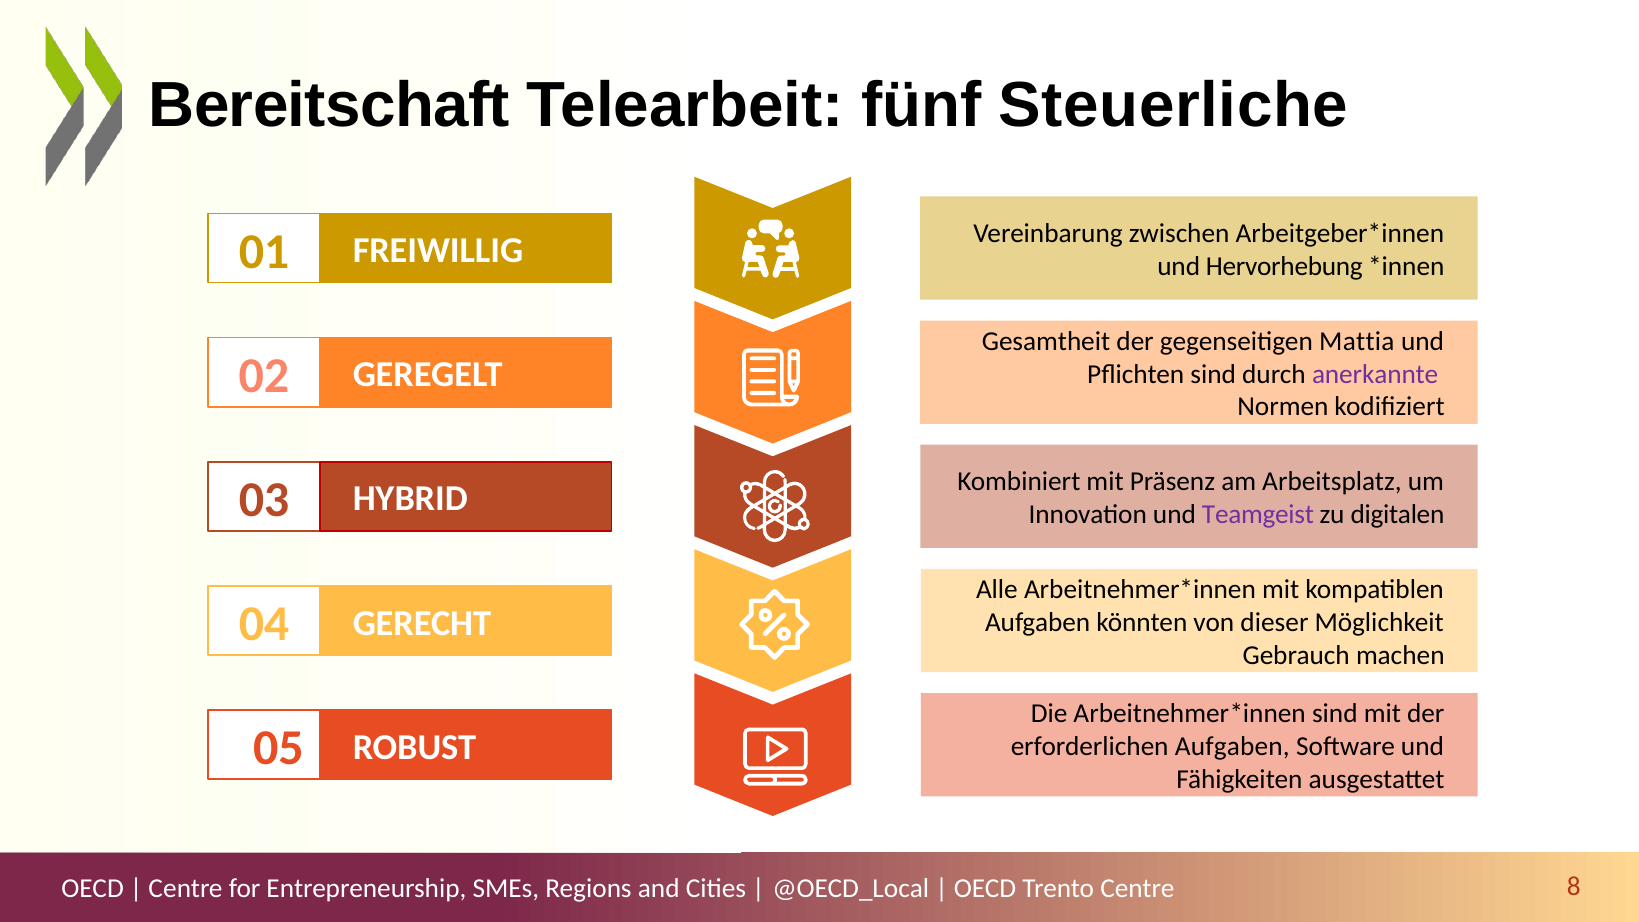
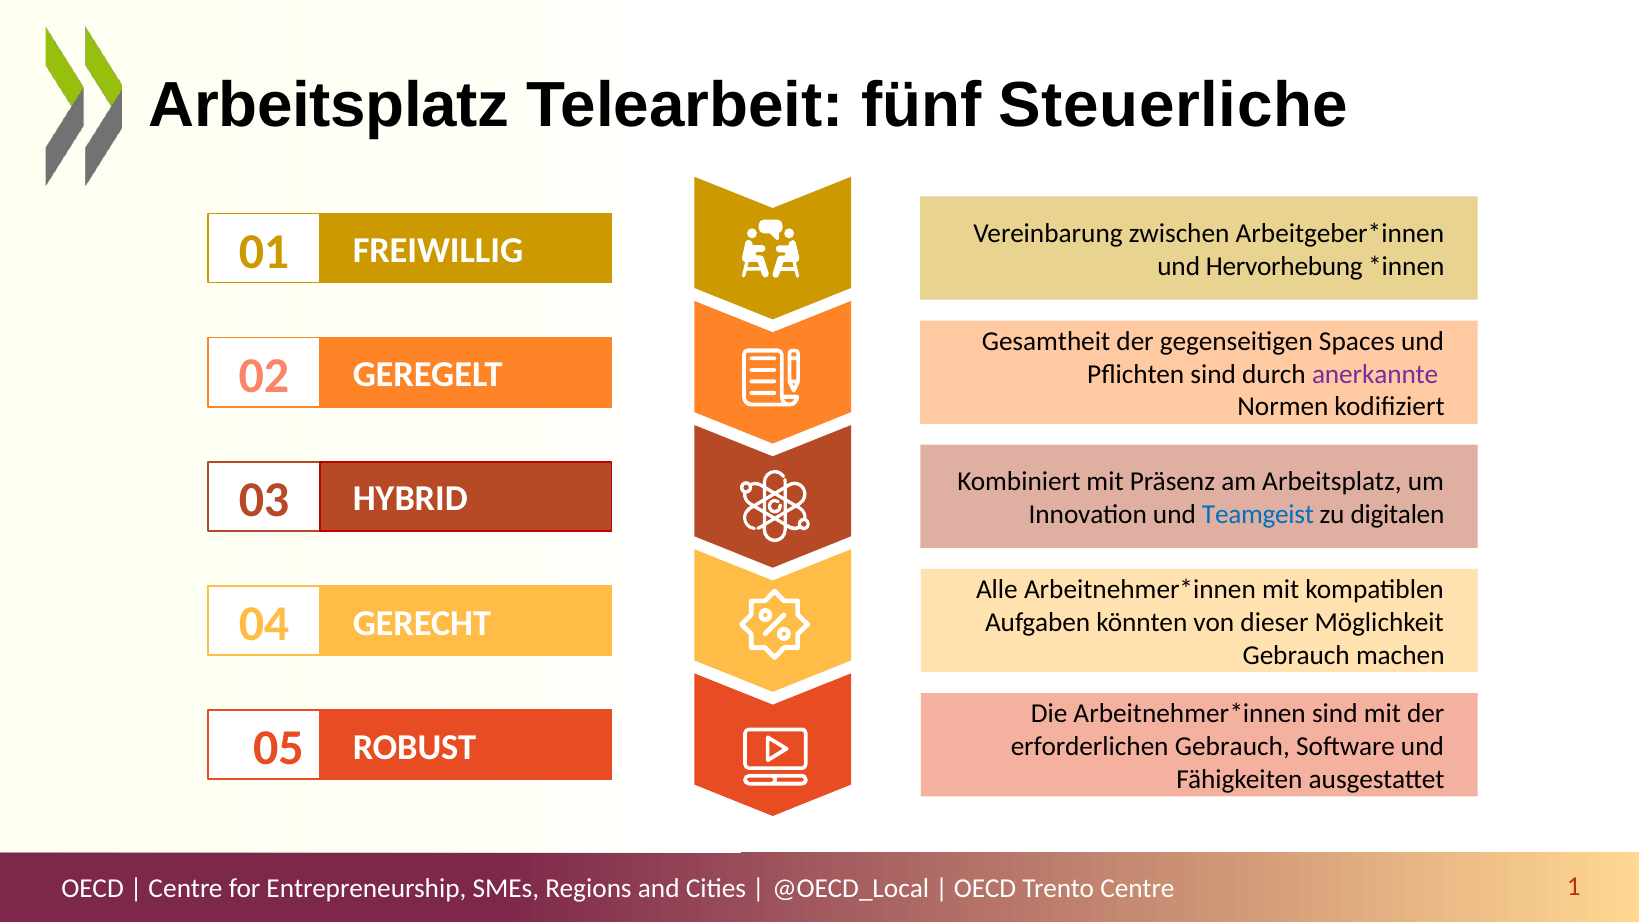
Bereitschaft at (329, 105): Bereitschaft -> Arbeitsplatz
Mattia: Mattia -> Spaces
Teamgeist colour: purple -> blue
erforderlichen Aufgaben: Aufgaben -> Gebrauch
8: 8 -> 1
